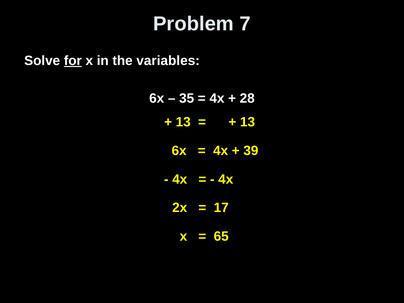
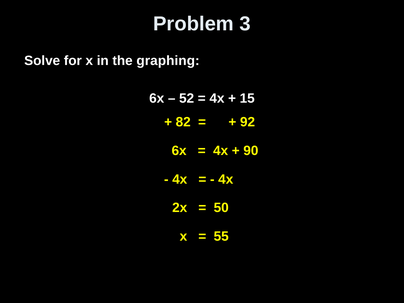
7: 7 -> 3
for underline: present -> none
variables: variables -> graphing
35: 35 -> 52
28: 28 -> 15
13 at (183, 122): 13 -> 82
13 at (248, 122): 13 -> 92
39: 39 -> 90
17: 17 -> 50
65: 65 -> 55
